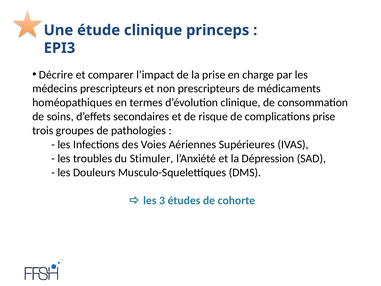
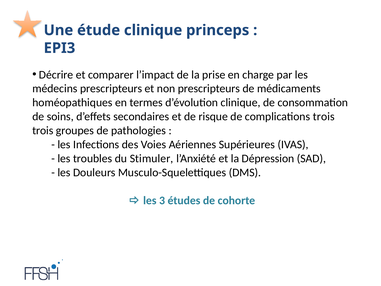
complications prise: prise -> trois
